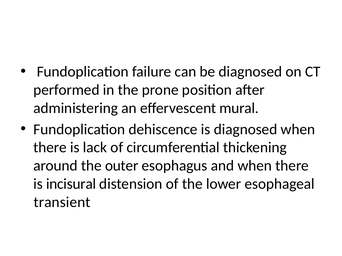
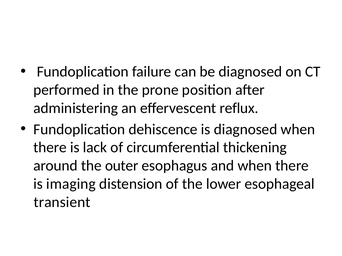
mural: mural -> reflux
incisural: incisural -> imaging
